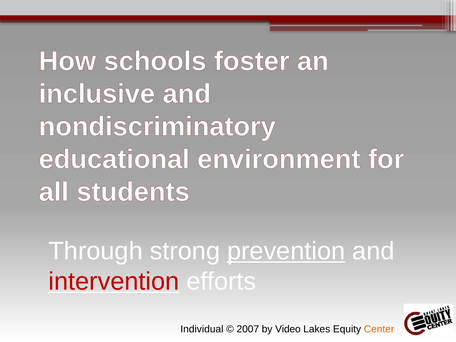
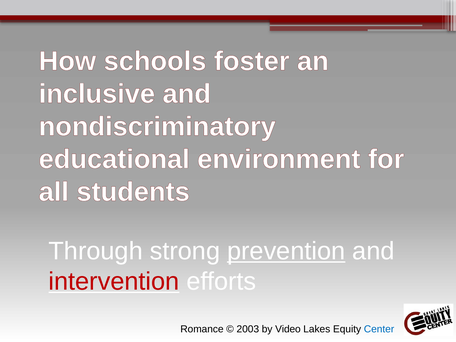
Individual: Individual -> Romance
2007: 2007 -> 2003
Center colour: orange -> blue
